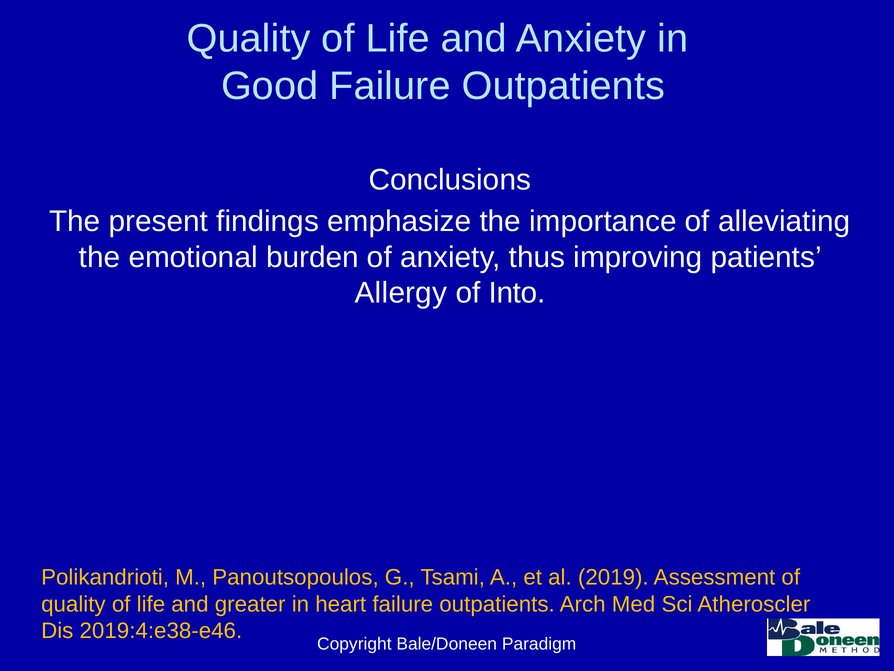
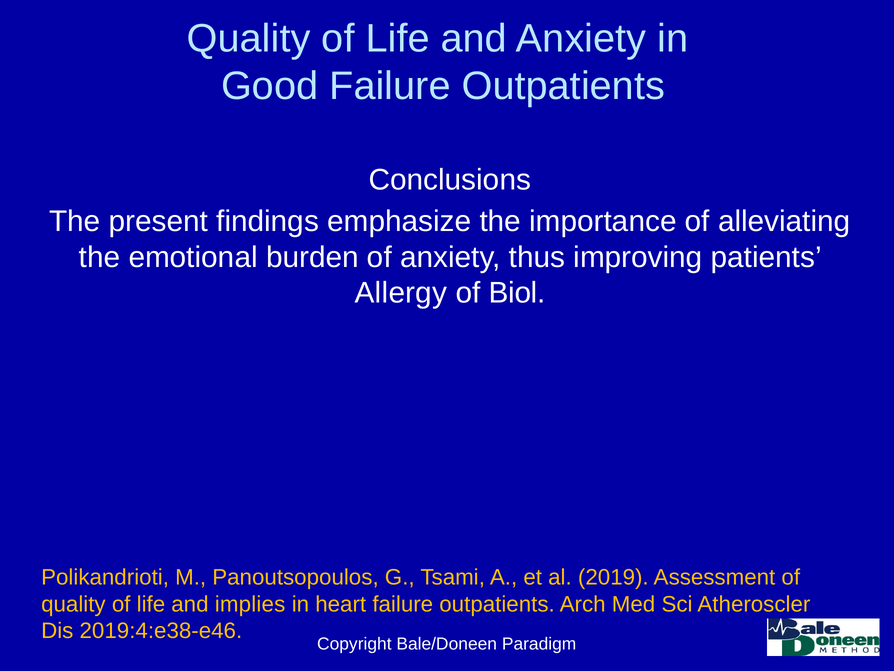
Into: Into -> Biol
greater: greater -> implies
